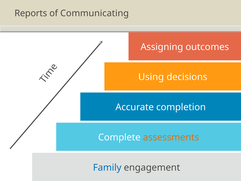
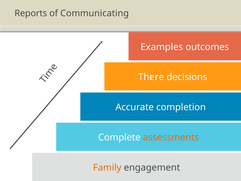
Assigning: Assigning -> Examples
Using: Using -> There
Family colour: blue -> orange
